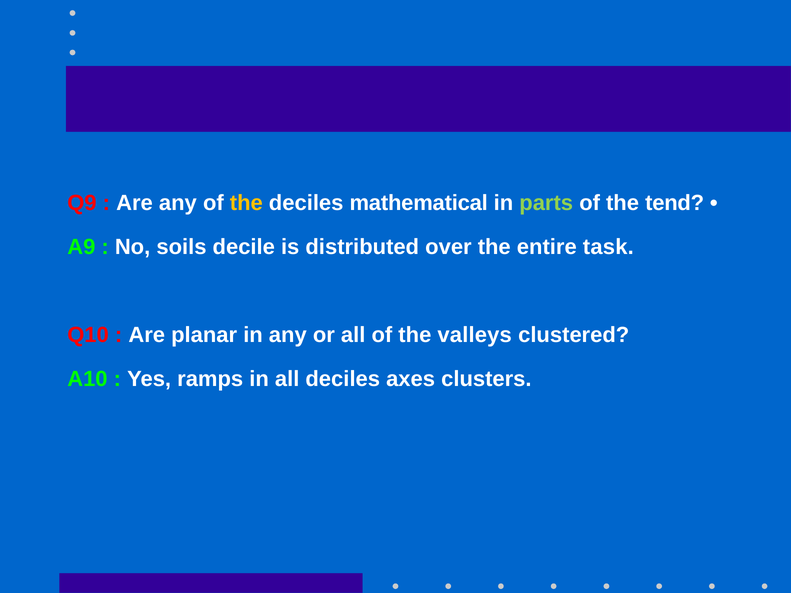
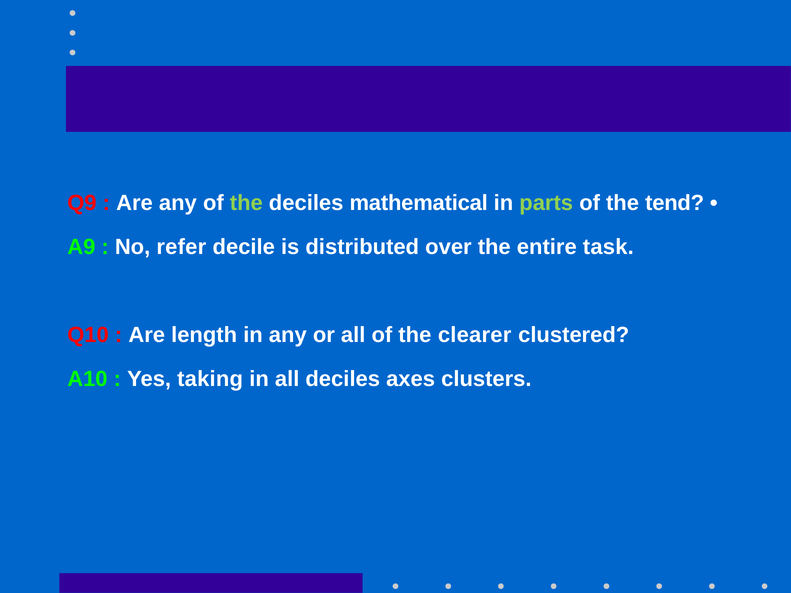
the at (246, 203) colour: yellow -> light green
soils: soils -> refer
planar: planar -> length
valleys: valleys -> clearer
ramps: ramps -> taking
